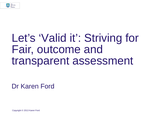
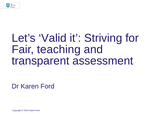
outcome: outcome -> teaching
